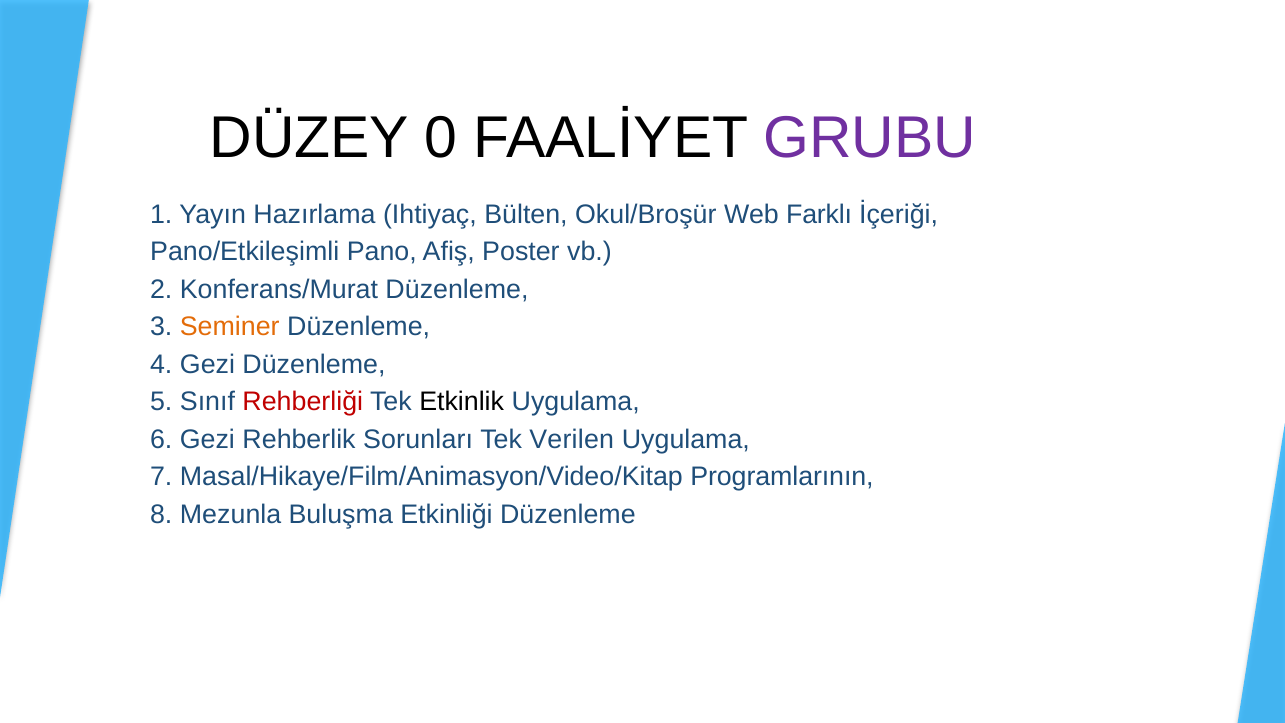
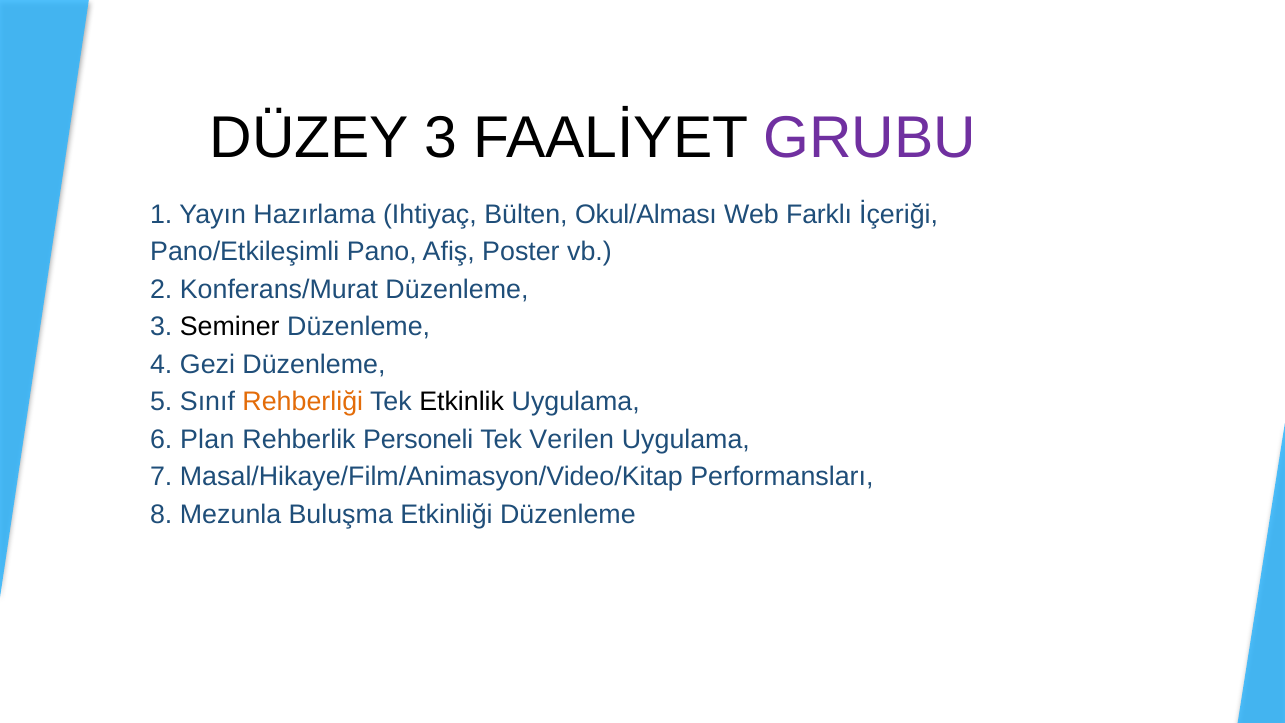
DÜZEY 0: 0 -> 3
Okul/Broşür: Okul/Broşür -> Okul/Alması
Seminer colour: orange -> black
Rehberliği colour: red -> orange
6 Gezi: Gezi -> Plan
Sorunları: Sorunları -> Personeli
Programlarının: Programlarının -> Performansları
